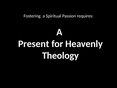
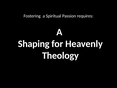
Present: Present -> Shaping
